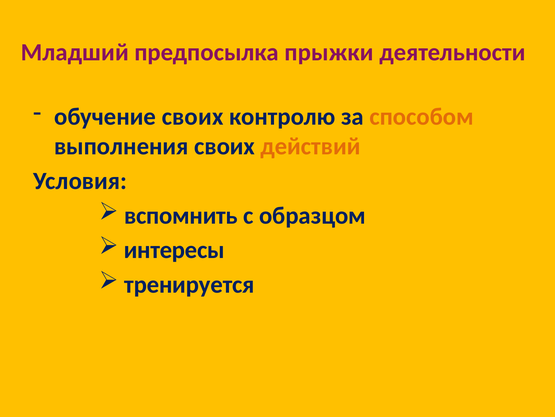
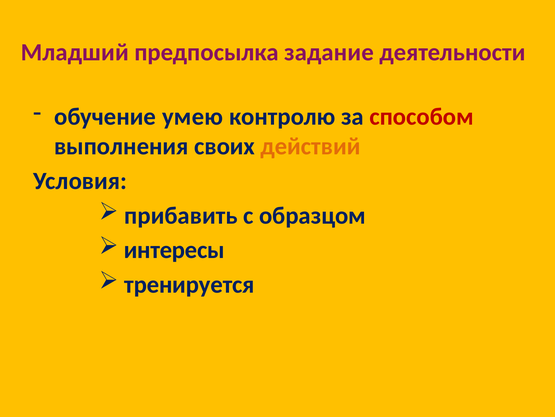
прыжки: прыжки -> задание
обучение своих: своих -> умею
способом colour: orange -> red
вспомнить: вспомнить -> прибавить
